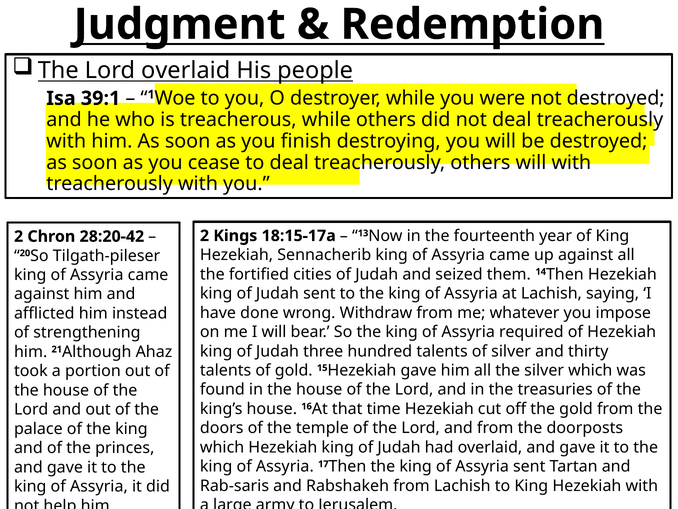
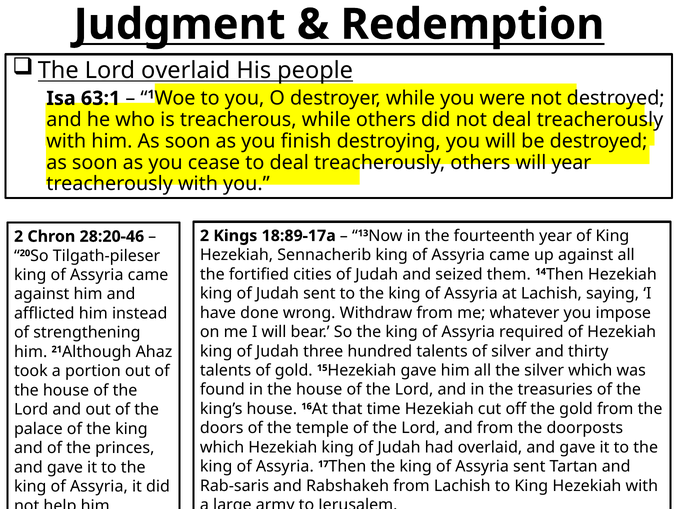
39:1: 39:1 -> 63:1
will with: with -> year
18:15-17a: 18:15-17a -> 18:89-17a
28:20-42: 28:20-42 -> 28:20-46
